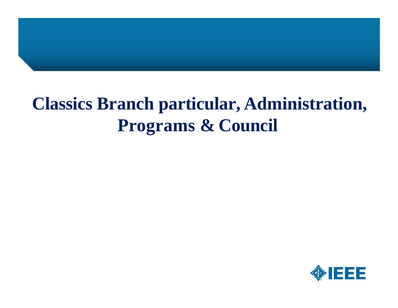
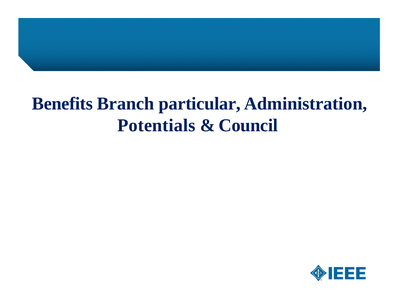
Classics: Classics -> Benefits
Programs: Programs -> Potentials
